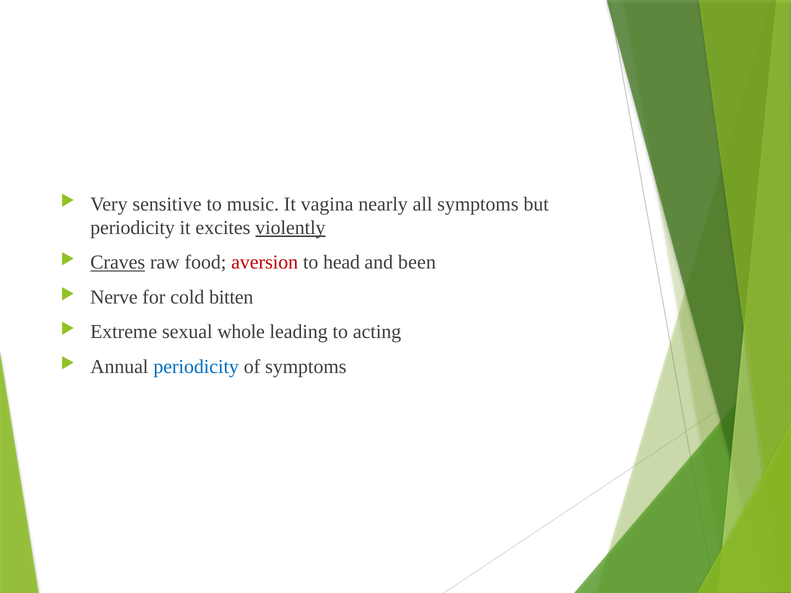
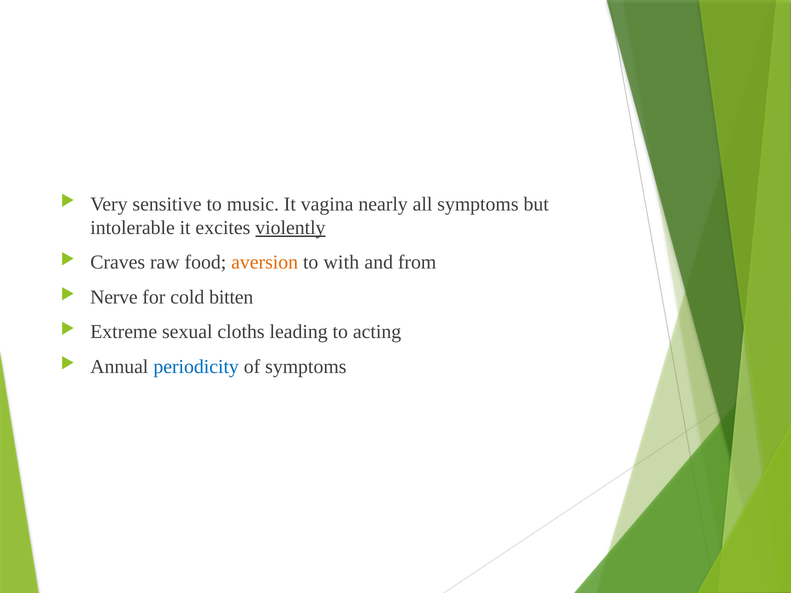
periodicity at (133, 228): periodicity -> intolerable
Craves underline: present -> none
aversion colour: red -> orange
head: head -> with
been: been -> from
whole: whole -> cloths
